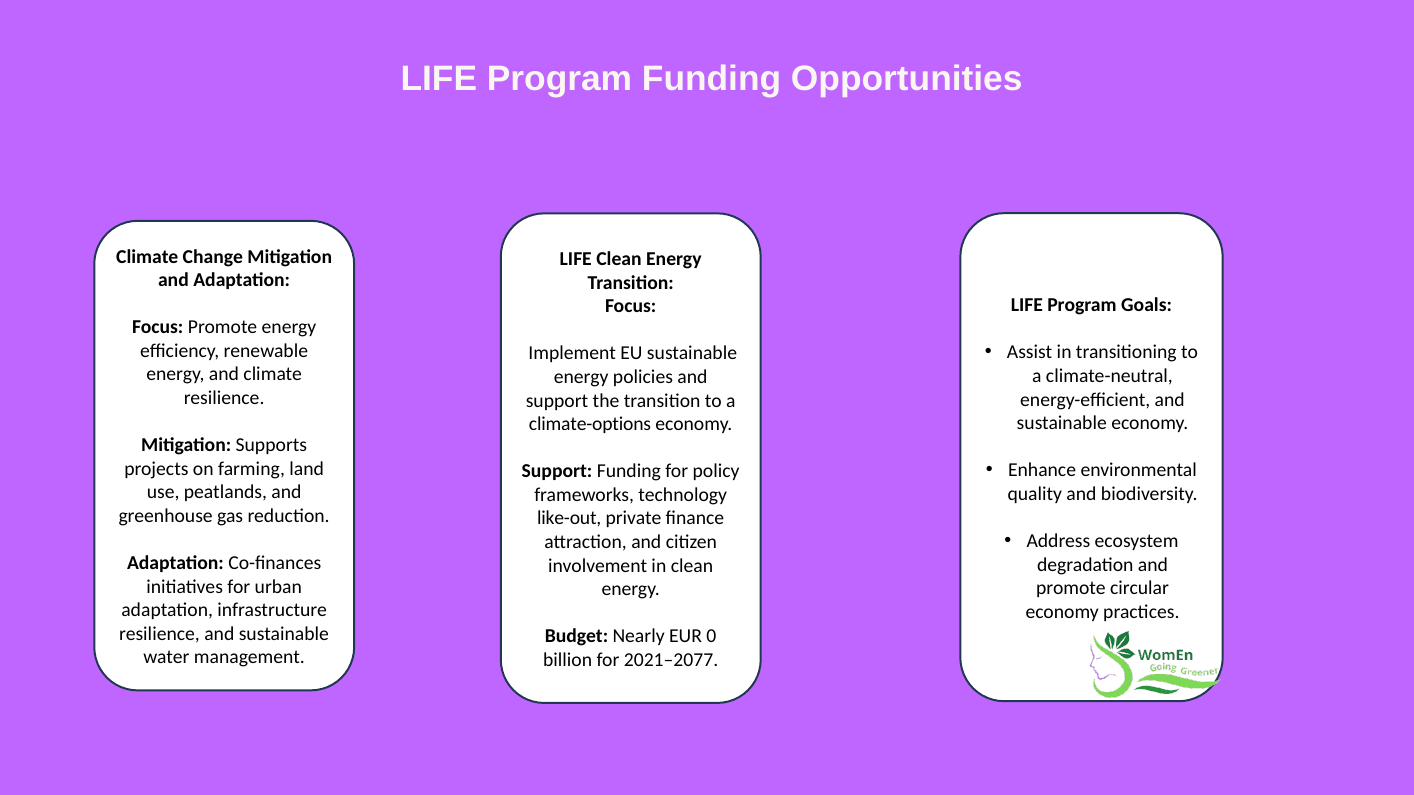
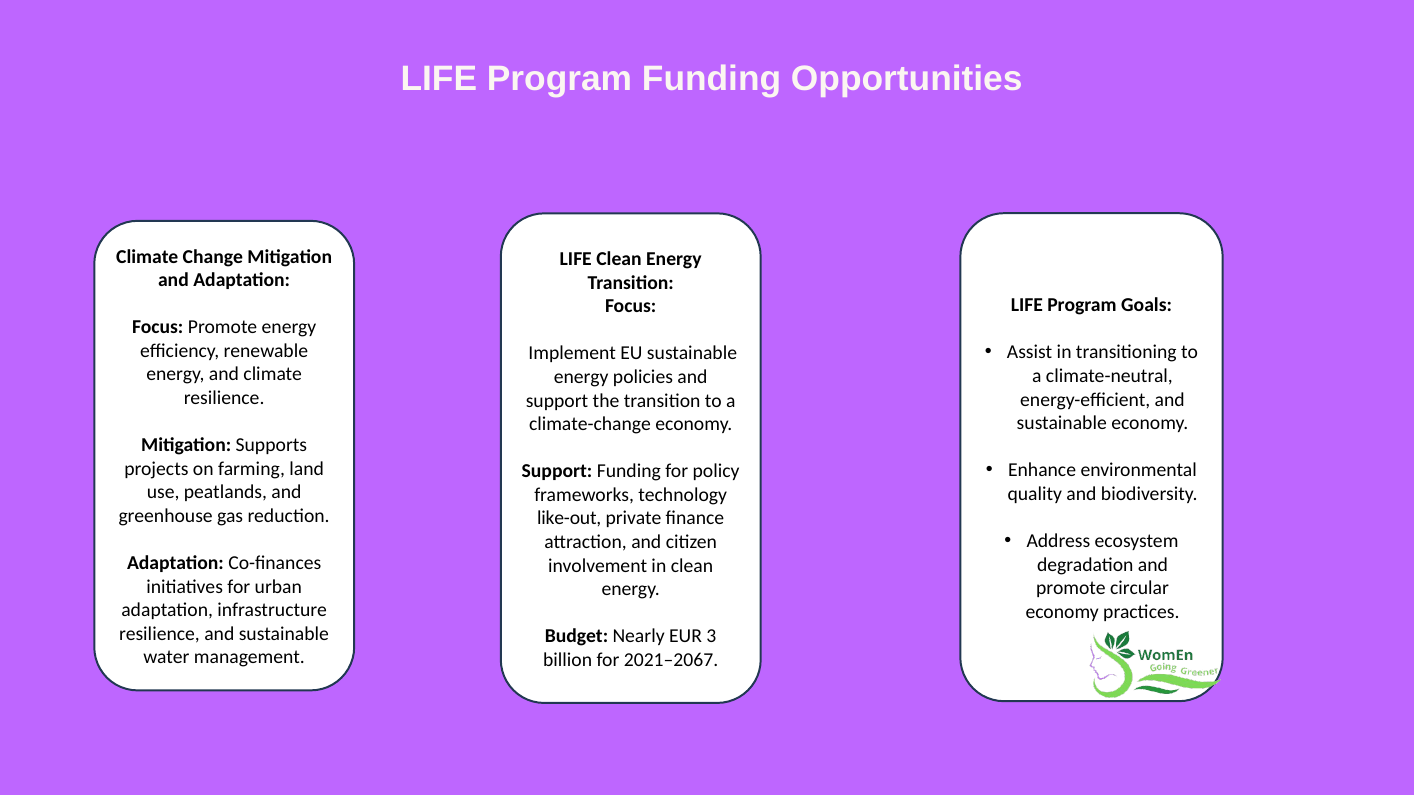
climate-options: climate-options -> climate-change
0: 0 -> 3
2021–2077: 2021–2077 -> 2021–2067
